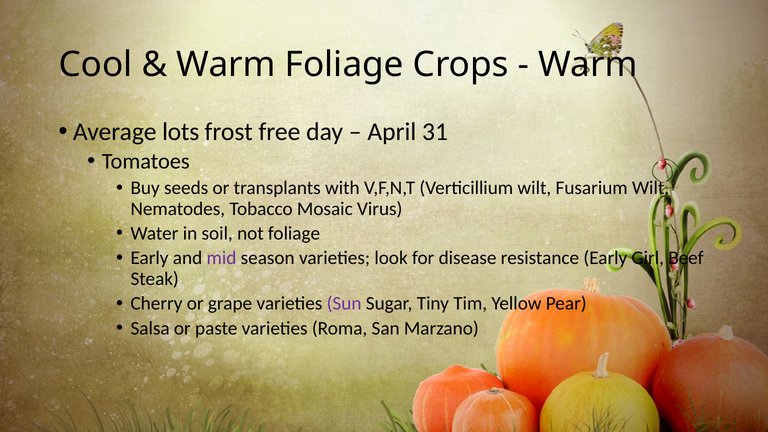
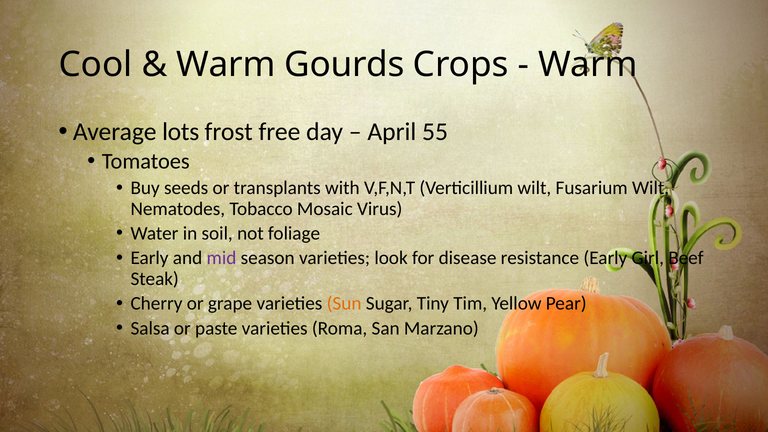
Warm Foliage: Foliage -> Gourds
31: 31 -> 55
Sun colour: purple -> orange
